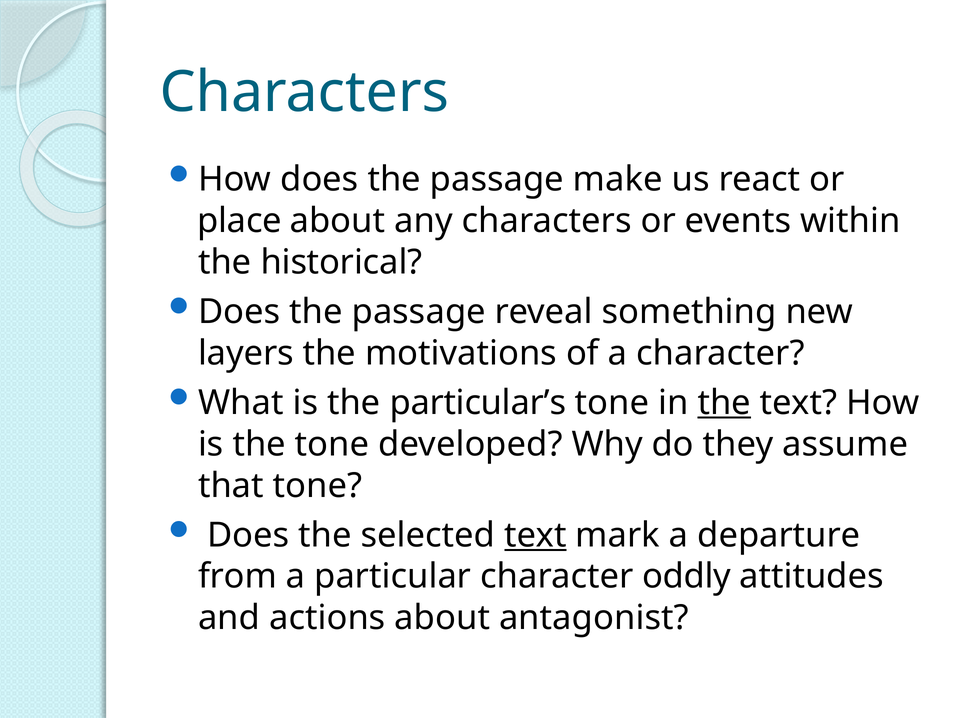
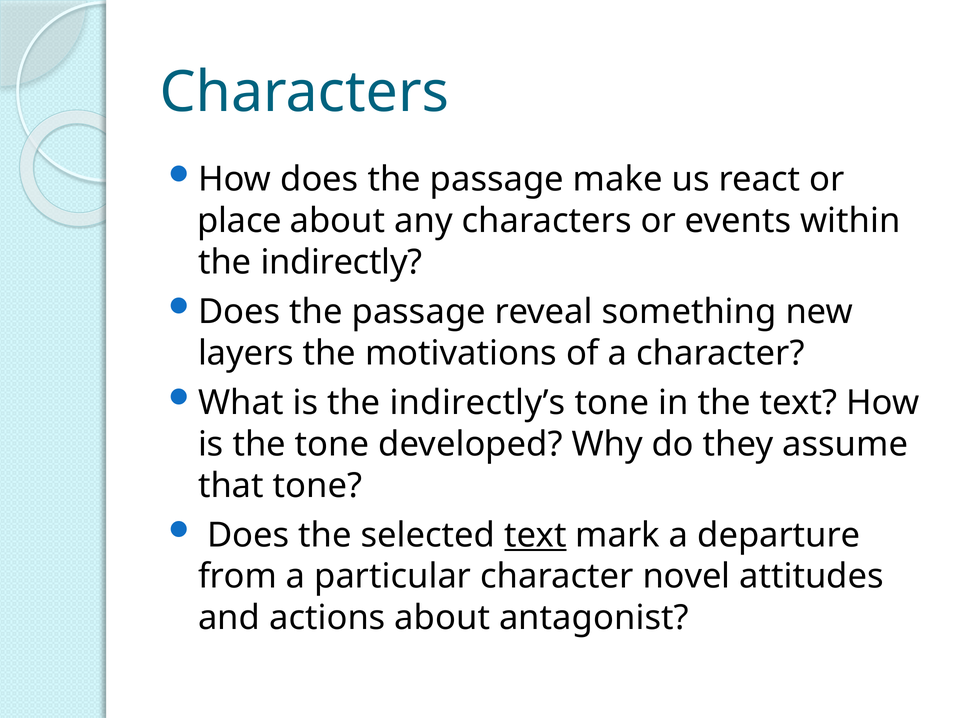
historical: historical -> indirectly
particular’s: particular’s -> indirectly’s
the at (724, 403) underline: present -> none
oddly: oddly -> novel
